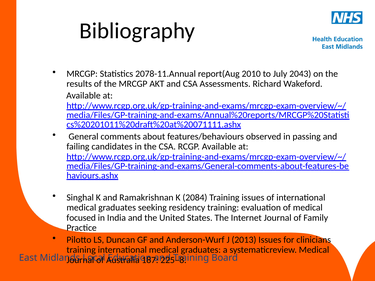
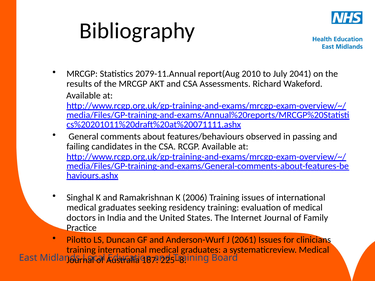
2078-11.Annual: 2078-11.Annual -> 2079-11.Annual
2043: 2043 -> 2041
2084: 2084 -> 2006
focused: focused -> doctors
2013: 2013 -> 2061
